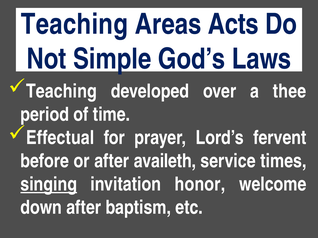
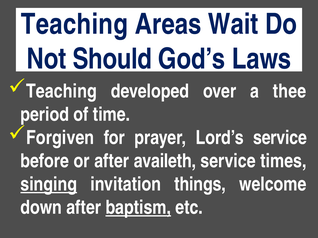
Acts: Acts -> Wait
Simple: Simple -> Should
Effectual: Effectual -> Forgiven
Lord’s fervent: fervent -> service
honor: honor -> things
baptism underline: none -> present
